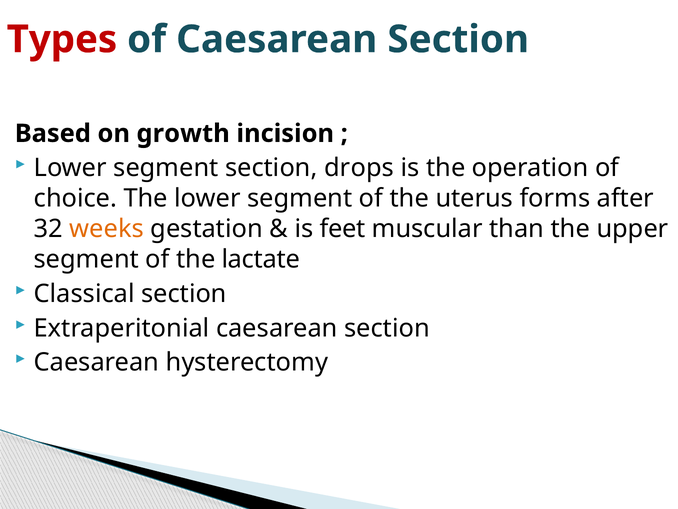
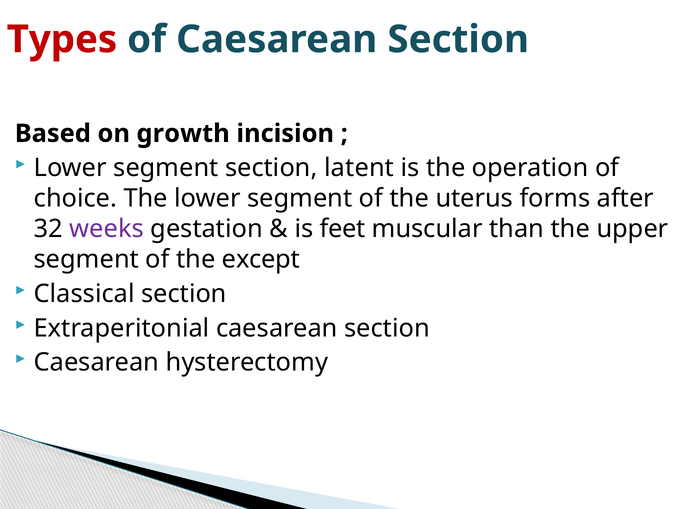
drops: drops -> latent
weeks colour: orange -> purple
lactate: lactate -> except
